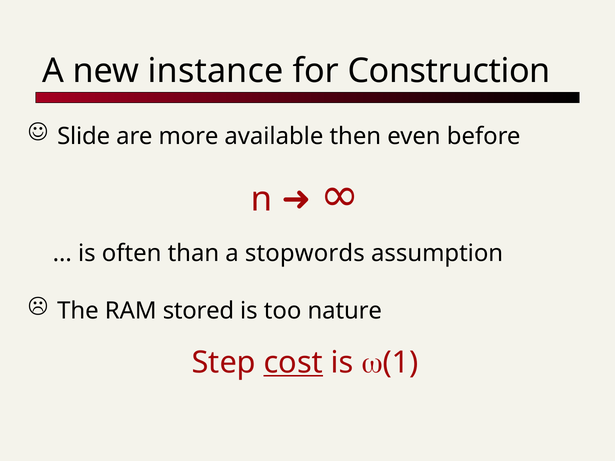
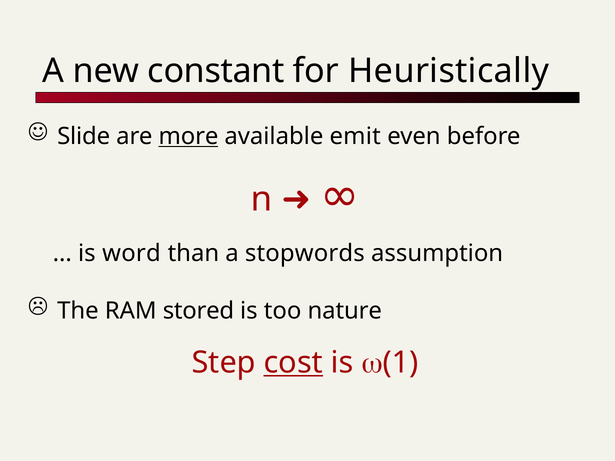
instance: instance -> constant
Construction: Construction -> Heuristically
more underline: none -> present
then: then -> emit
often: often -> word
